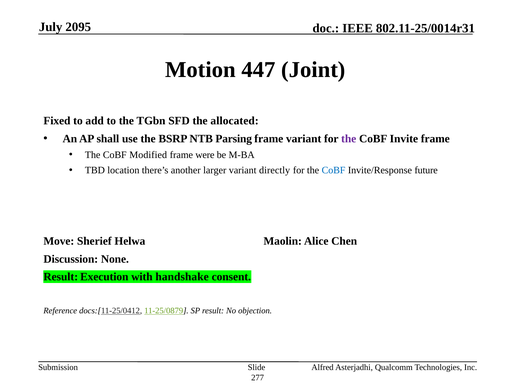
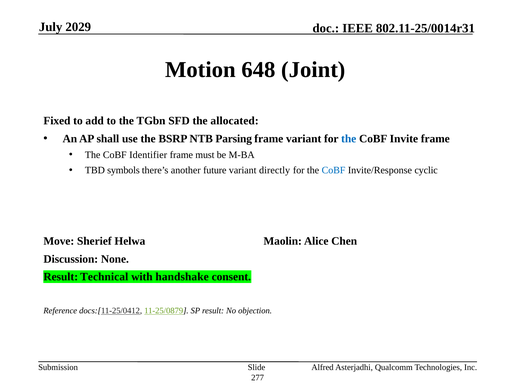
2095: 2095 -> 2029
447: 447 -> 648
the at (349, 139) colour: purple -> blue
Modified: Modified -> Identifier
were: were -> must
location: location -> symbols
larger: larger -> future
future: future -> cyclic
Execution: Execution -> Technical
